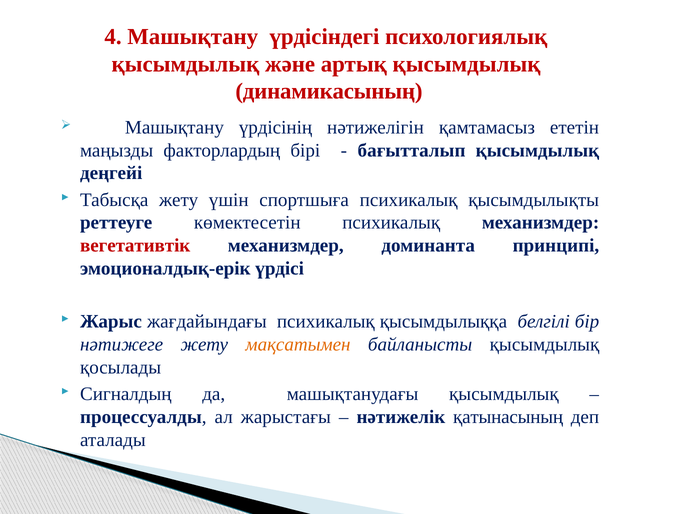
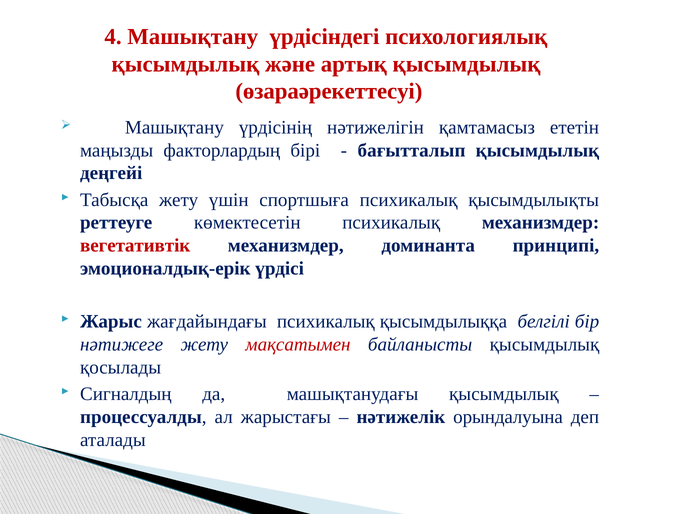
динамикасының: динамикасының -> өзараәрекеттесуі
мақсатымен colour: orange -> red
қатынасының: қатынасының -> орындалуына
